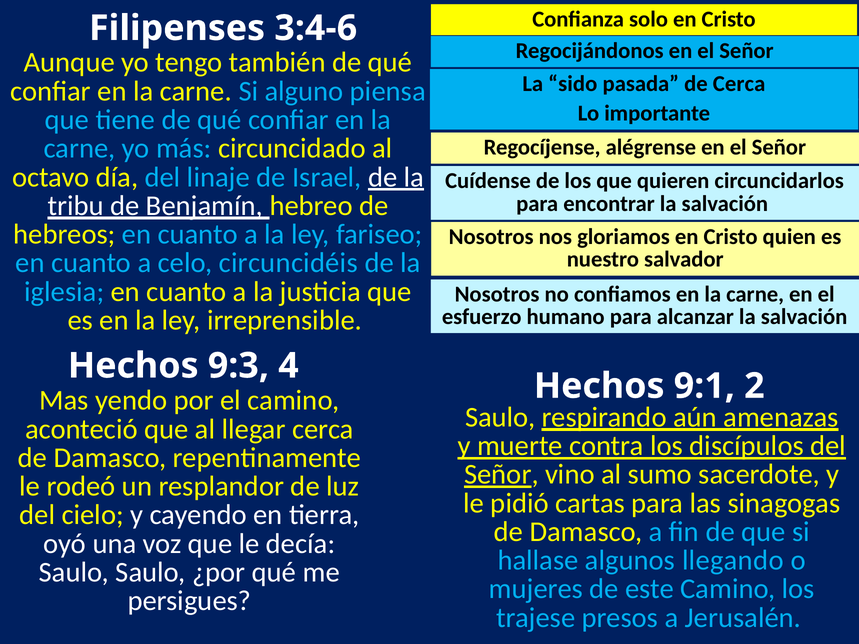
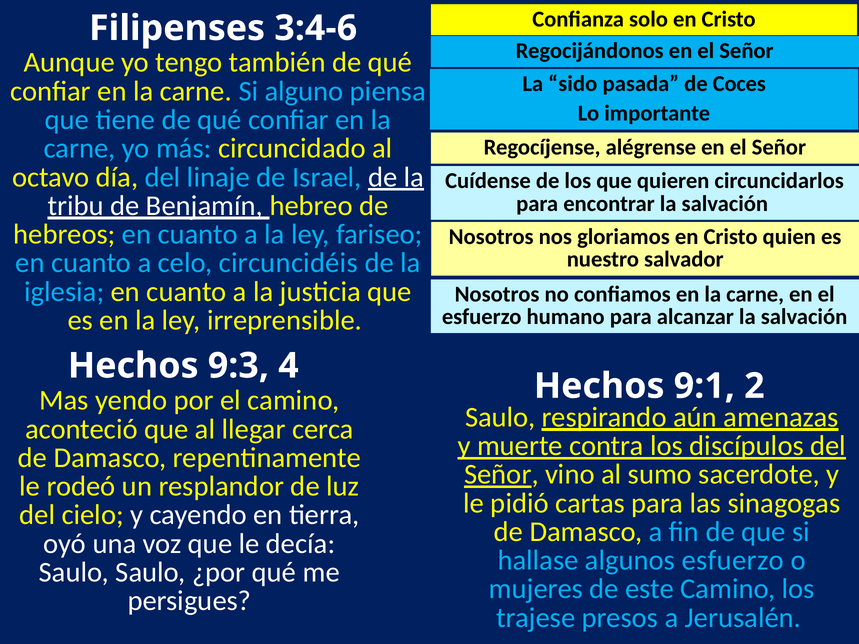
de Cerca: Cerca -> Coces
algunos llegando: llegando -> esfuerzo
